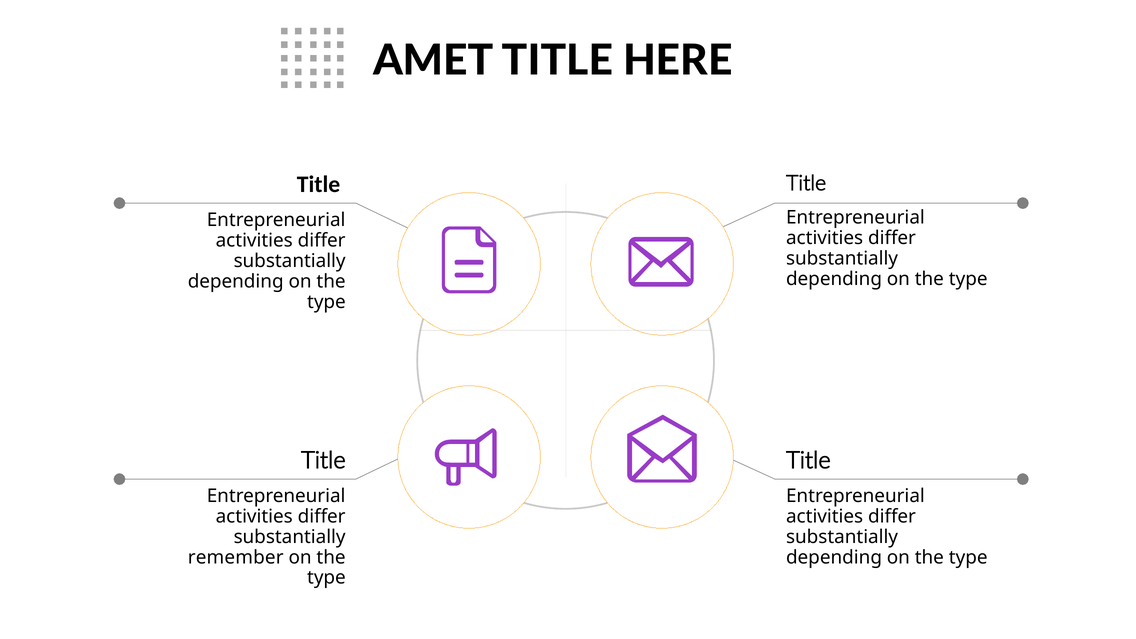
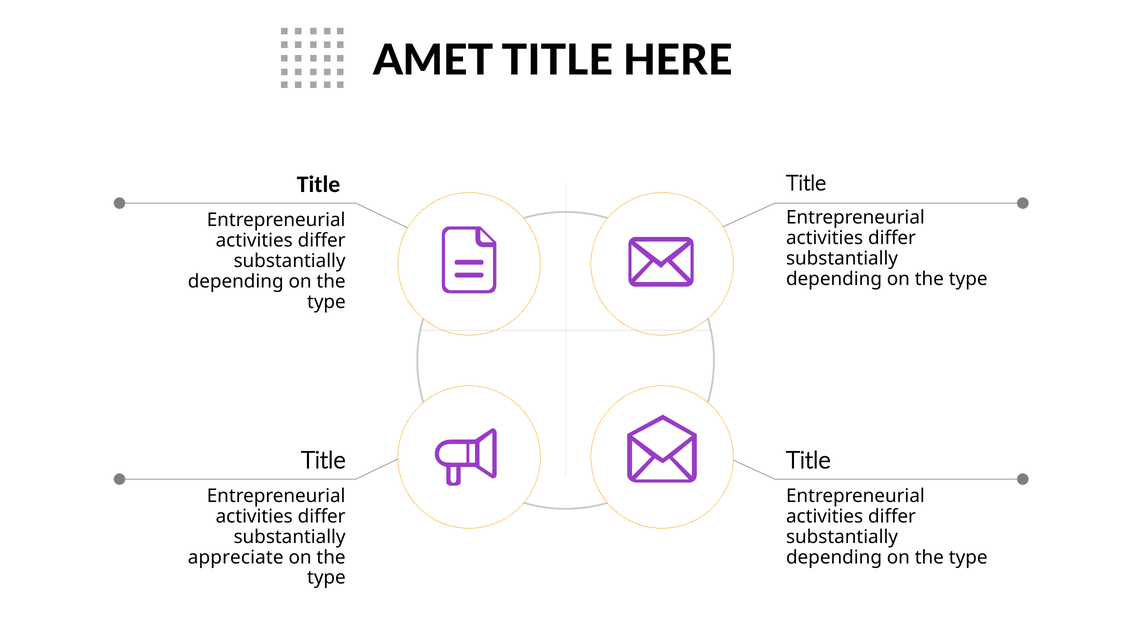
remember: remember -> appreciate
